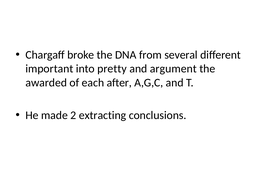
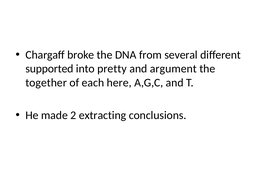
important: important -> supported
awarded: awarded -> together
after: after -> here
